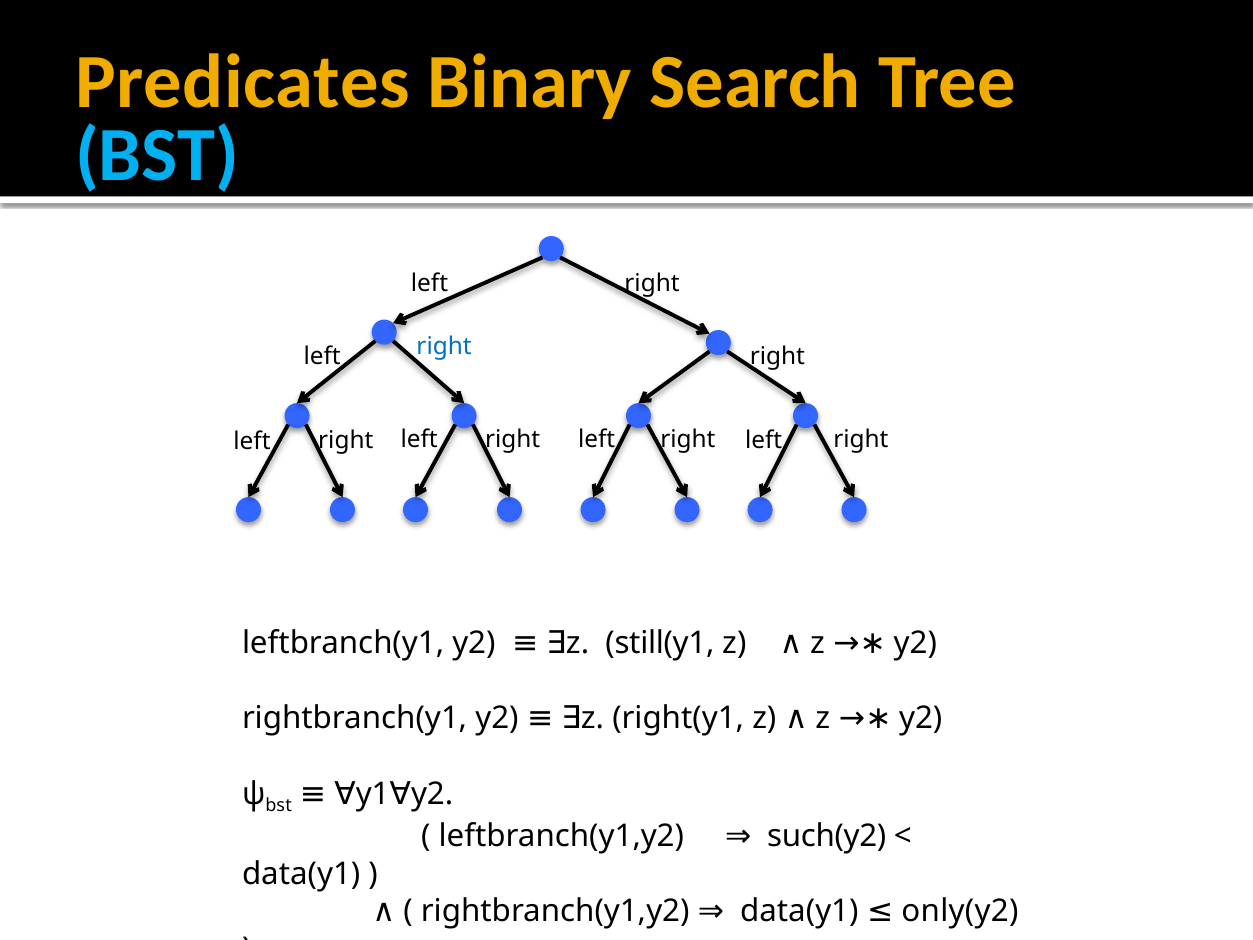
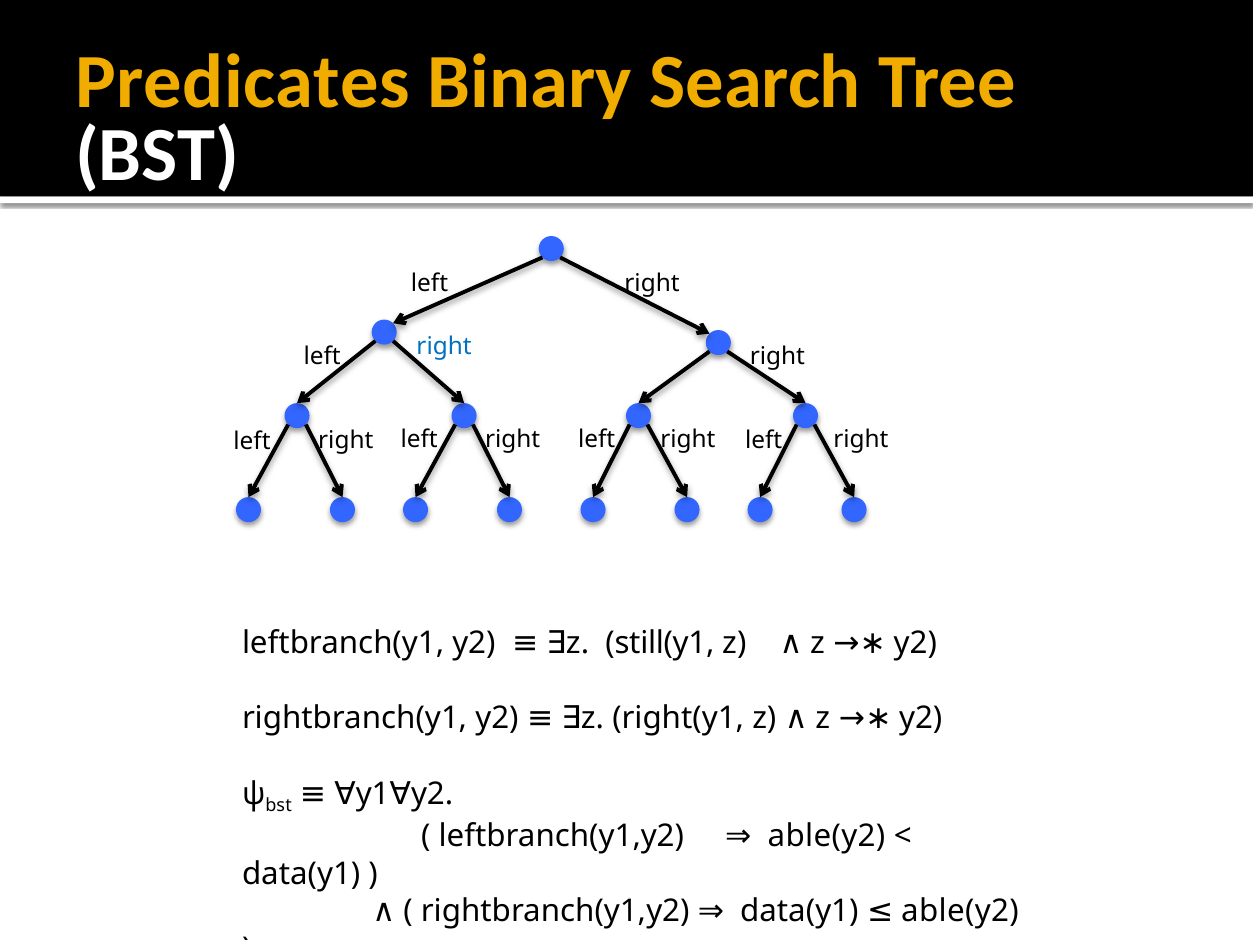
BST at (157, 155) colour: light blue -> white
leftbranch(y1,y2 such(y2: such(y2 -> able(y2
data(y1 only(y2: only(y2 -> able(y2
